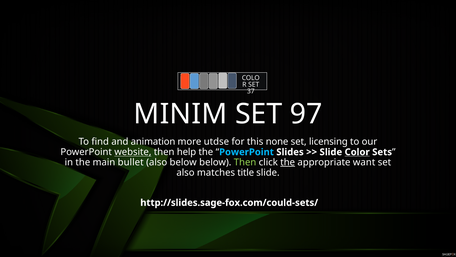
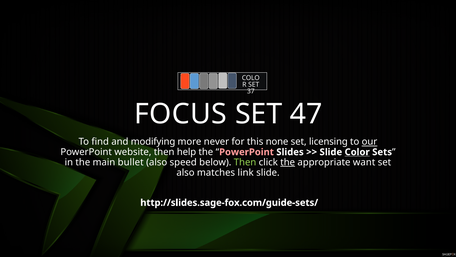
MINIM: MINIM -> FOCUS
97: 97 -> 47
animation: animation -> modifying
utdse: utdse -> never
our underline: none -> present
website underline: present -> none
PowerPoint at (246, 152) colour: light blue -> pink
also below: below -> speed
title: title -> link
http://slides.sage-fox.com/could-sets/: http://slides.sage-fox.com/could-sets/ -> http://slides.sage-fox.com/guide-sets/
